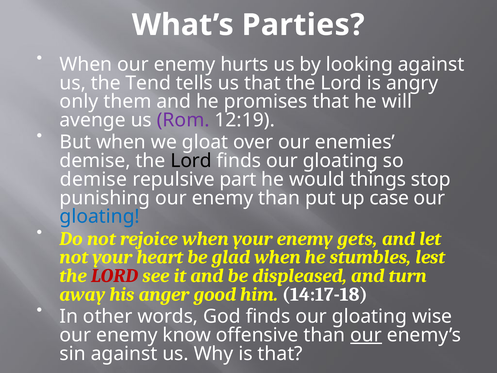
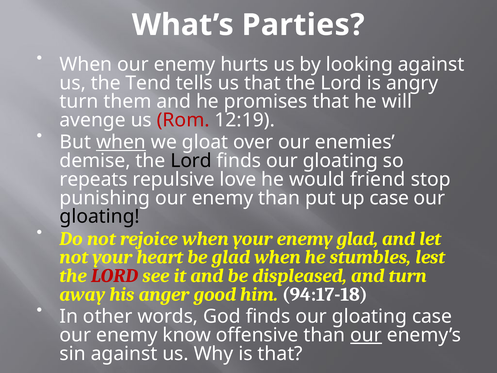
only at (79, 101): only -> turn
Rom colour: purple -> red
when at (121, 142) underline: none -> present
demise at (93, 179): demise -> repeats
part: part -> love
things: things -> friend
gloating at (100, 216) colour: blue -> black
enemy gets: gets -> glad
14:17-18: 14:17-18 -> 94:17-18
gloating wise: wise -> case
